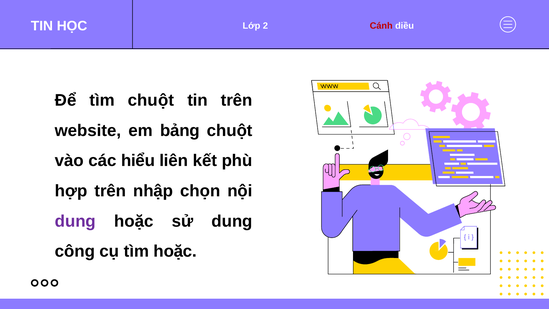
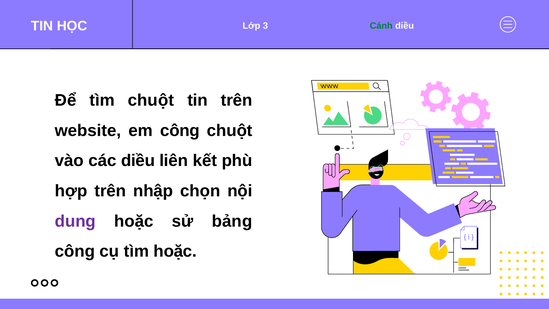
Cánh colour: red -> green
2: 2 -> 3
em bảng: bảng -> công
các hiểu: hiểu -> diều
sử dung: dung -> bảng
